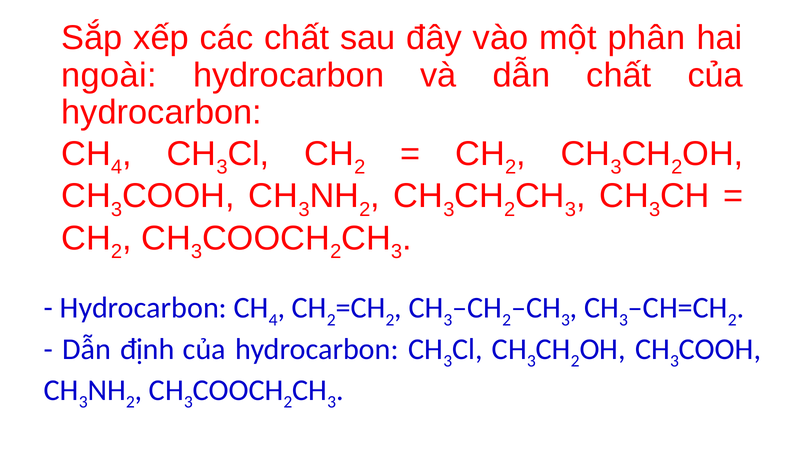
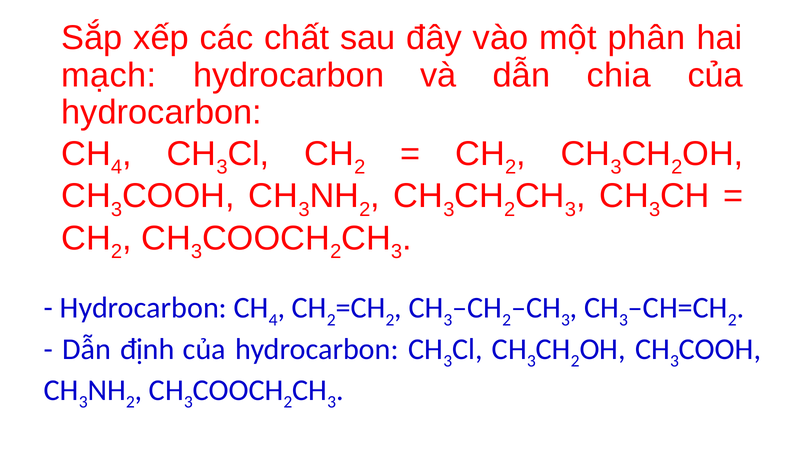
ngoài: ngoài -> mạch
dẫn chất: chất -> chia
